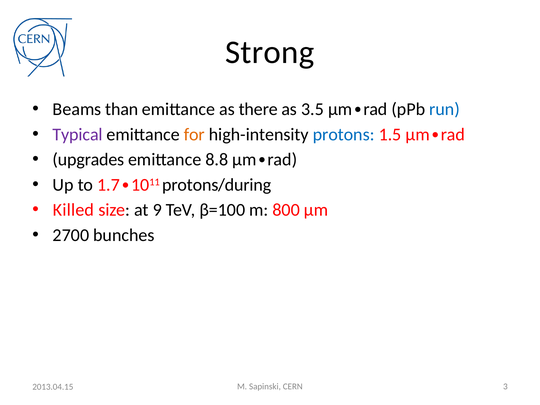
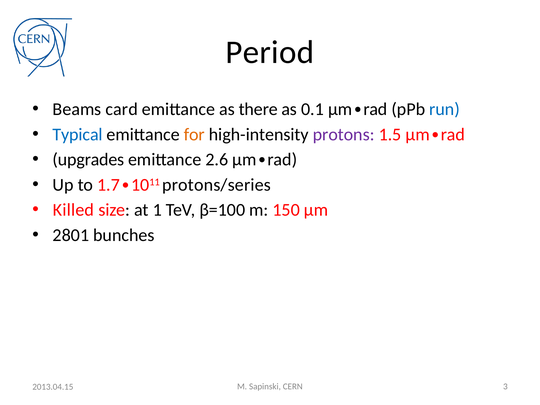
Strong: Strong -> Period
than: than -> card
3.5: 3.5 -> 0.1
Typical colour: purple -> blue
protons colour: blue -> purple
8.8: 8.8 -> 2.6
protons/during: protons/during -> protons/series
9: 9 -> 1
800: 800 -> 150
2700: 2700 -> 2801
